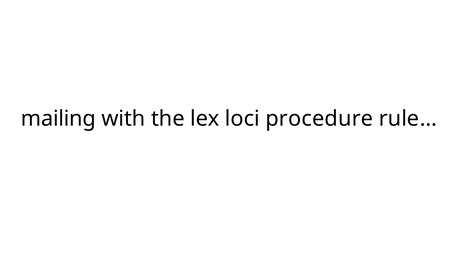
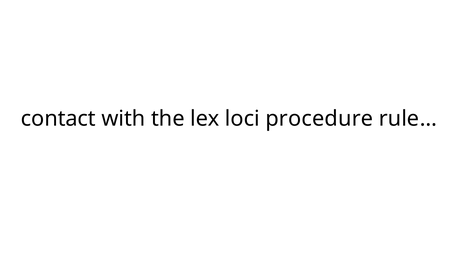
mailing: mailing -> contact
